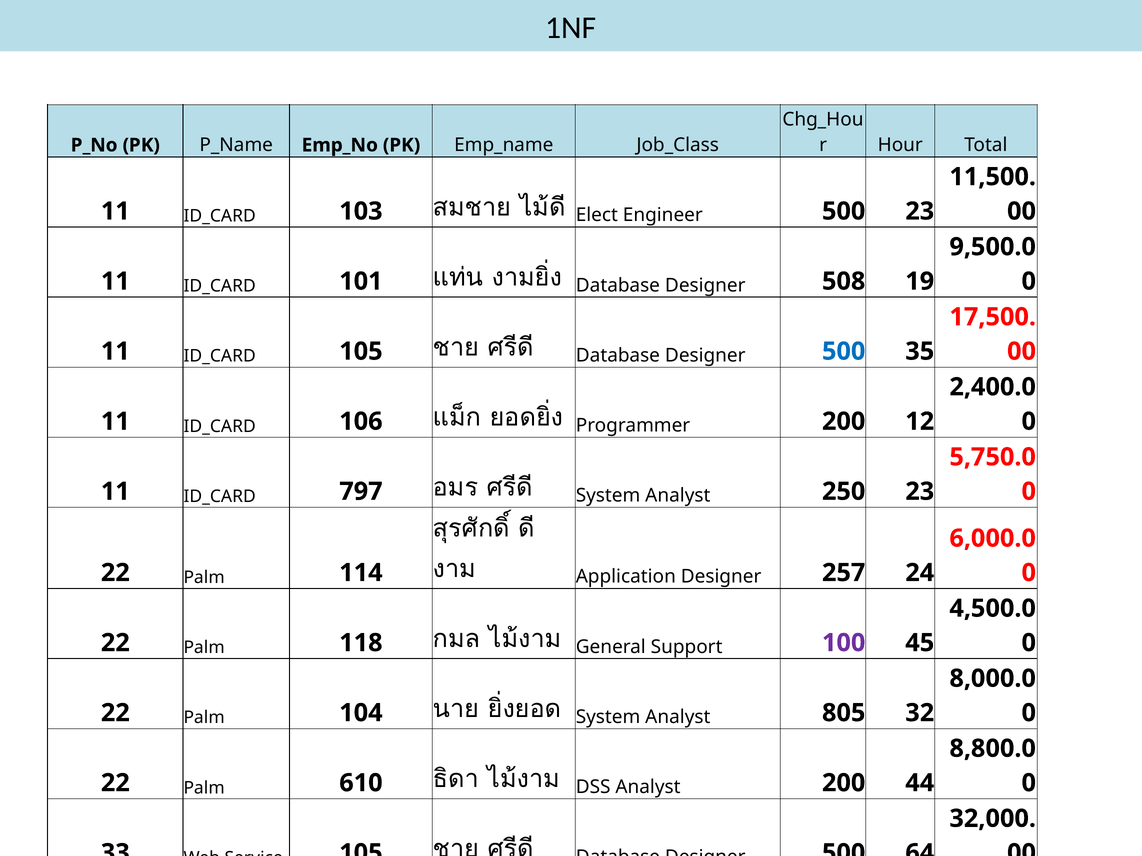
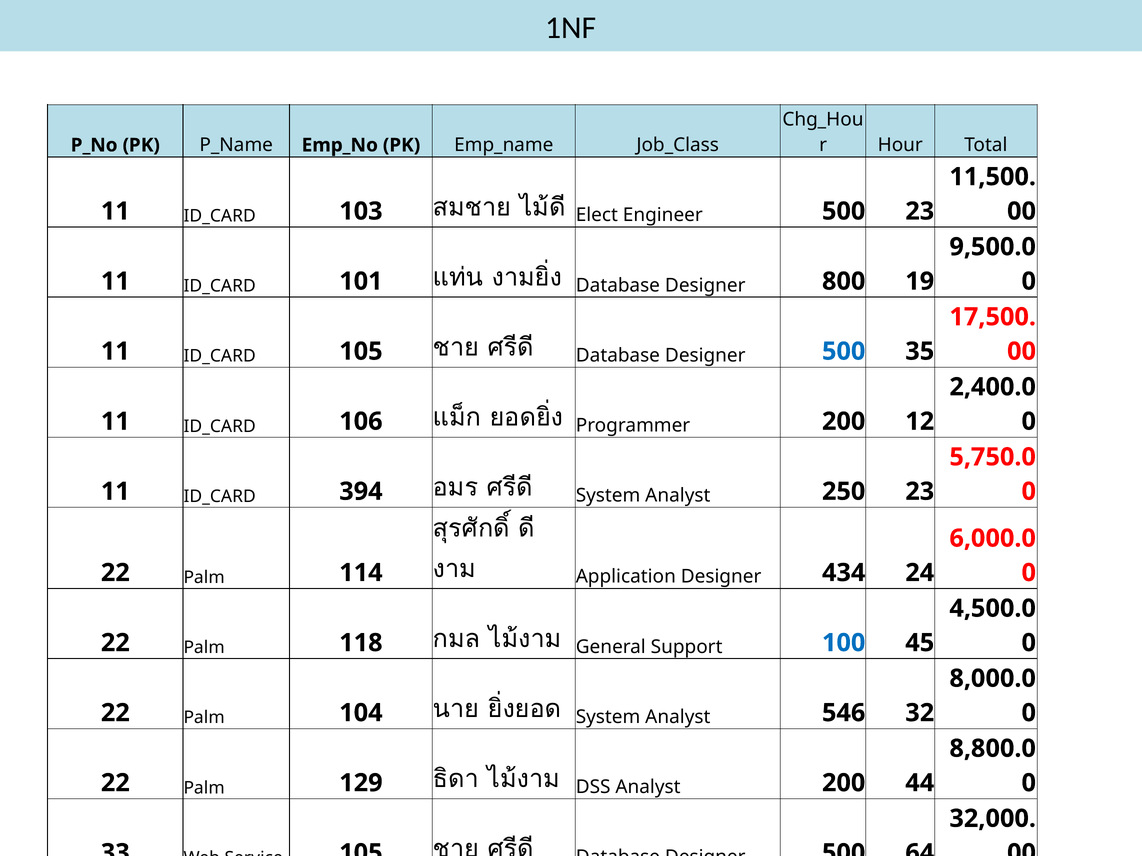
508: 508 -> 800
797: 797 -> 394
257: 257 -> 434
100 colour: purple -> blue
805: 805 -> 546
610: 610 -> 129
